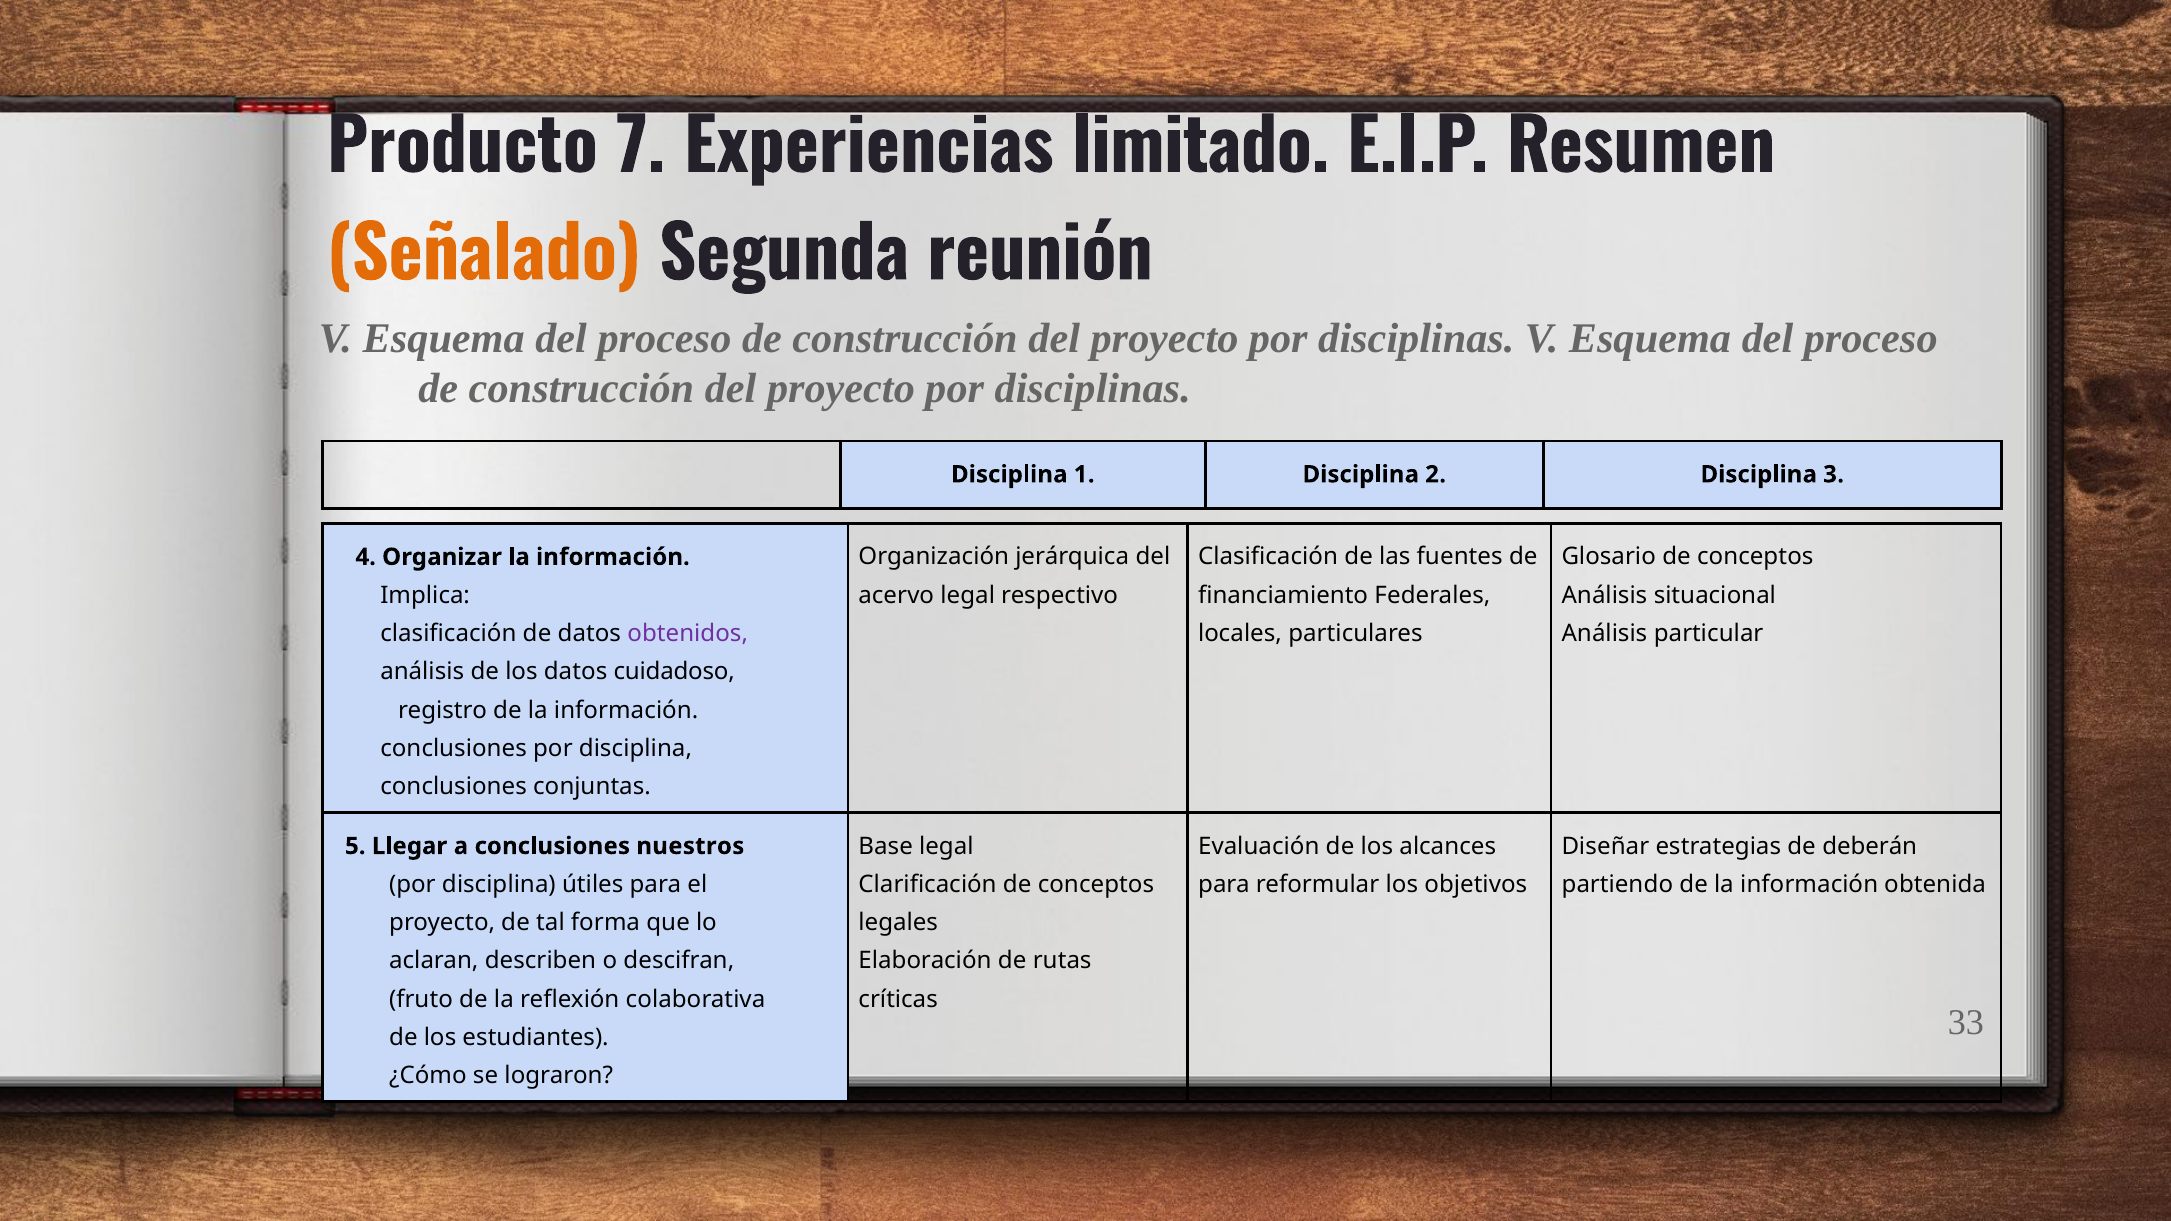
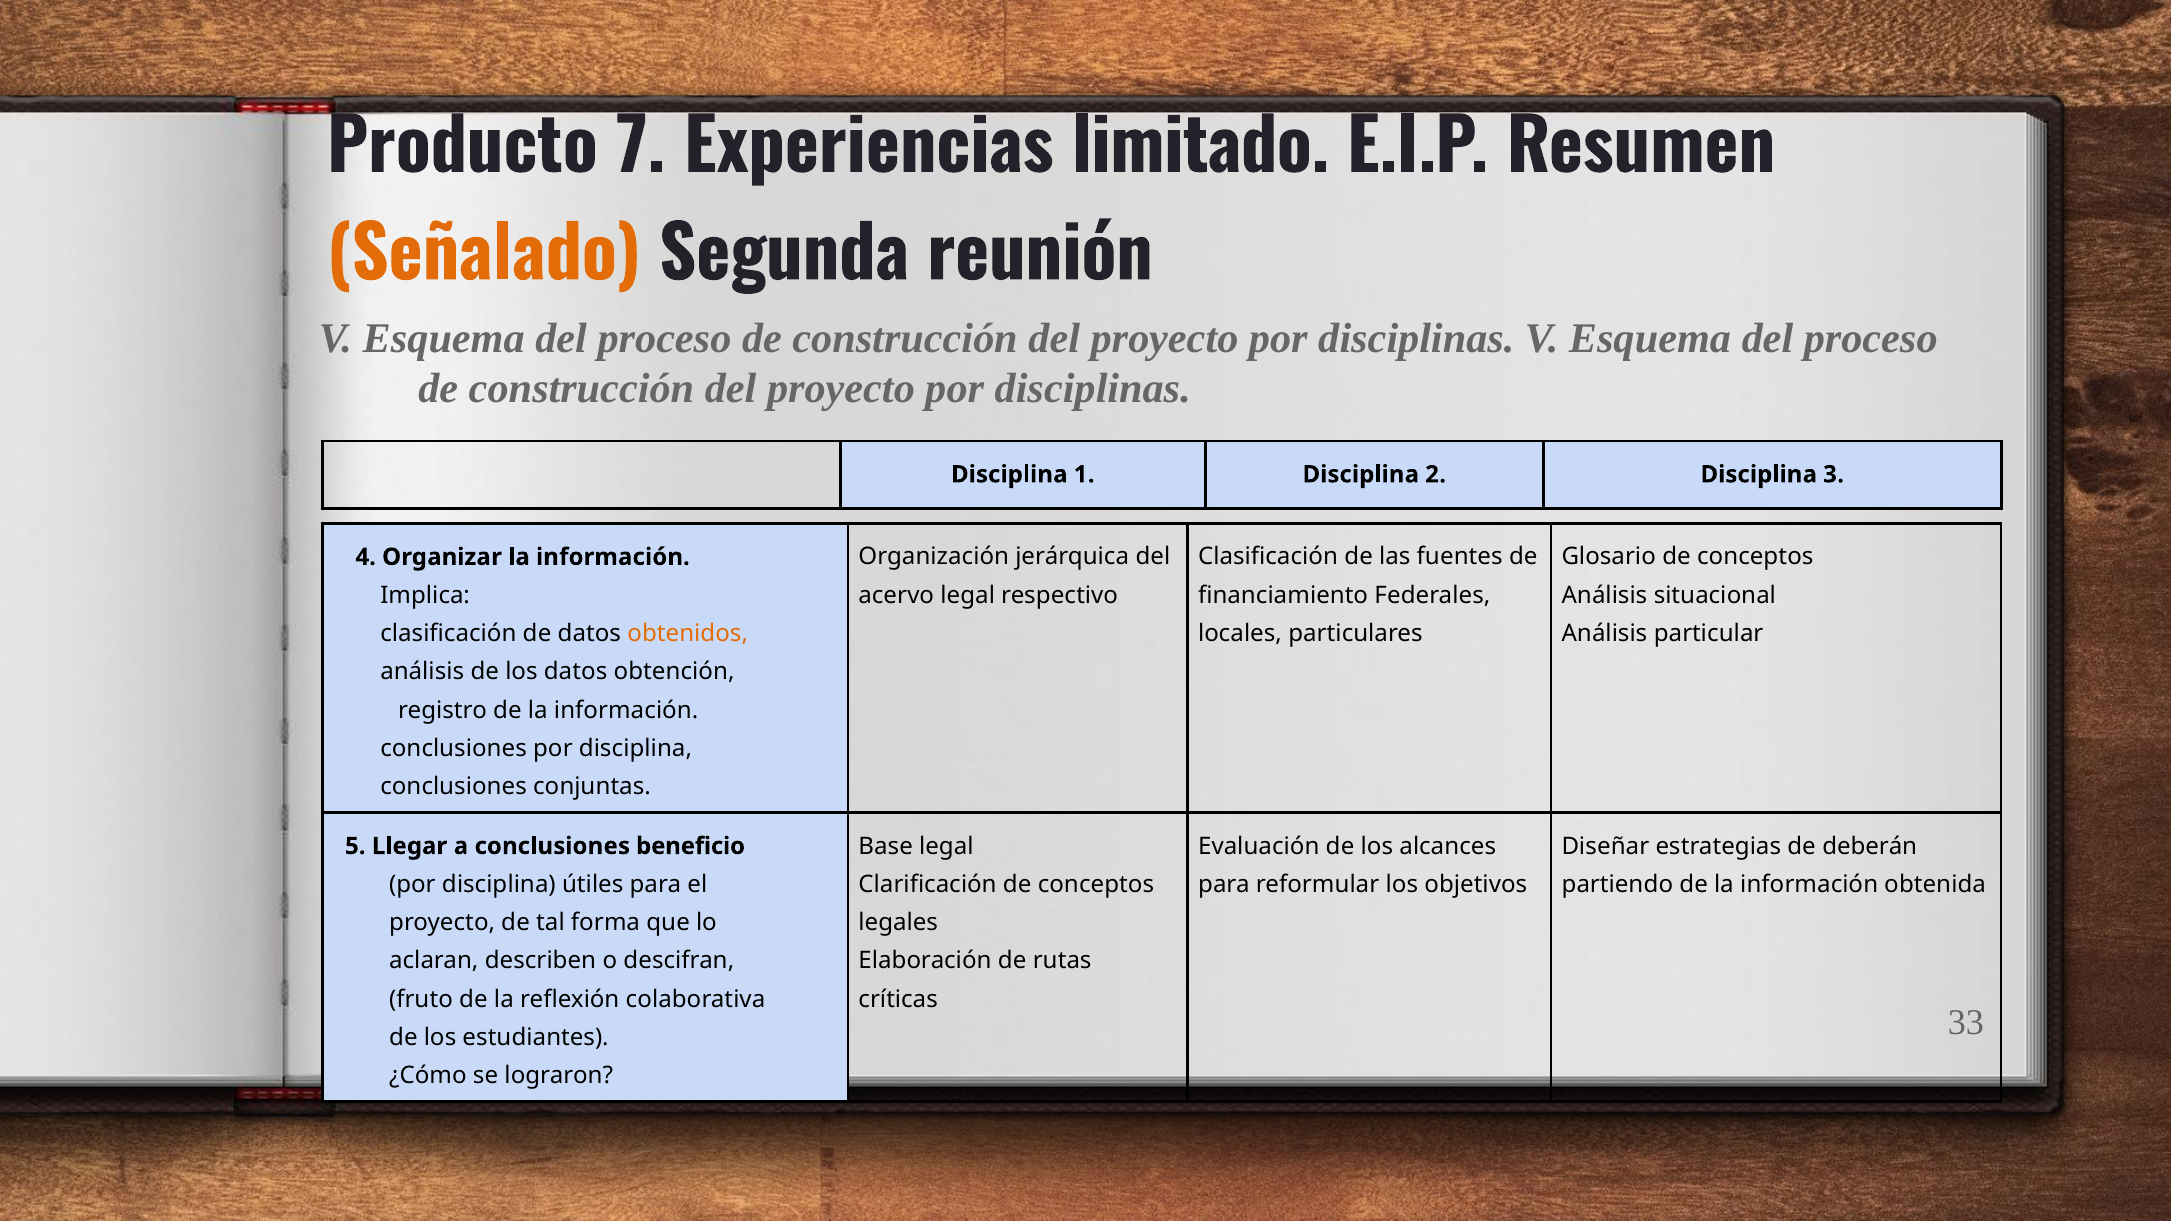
obtenidos colour: purple -> orange
cuidadoso: cuidadoso -> obtención
nuestros: nuestros -> beneficio
